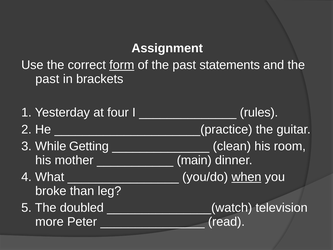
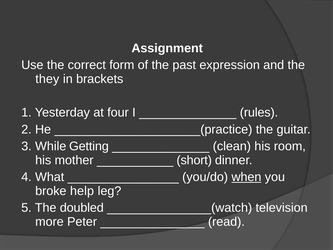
form underline: present -> none
statements: statements -> expression
past at (47, 79): past -> they
main: main -> short
than: than -> help
